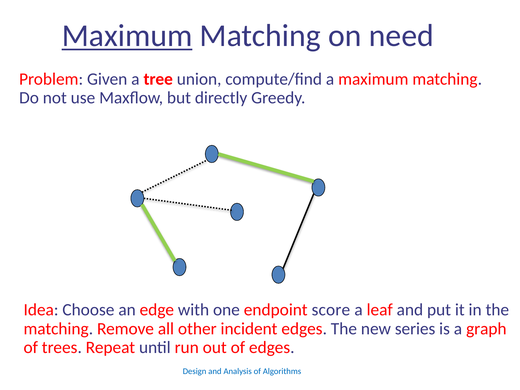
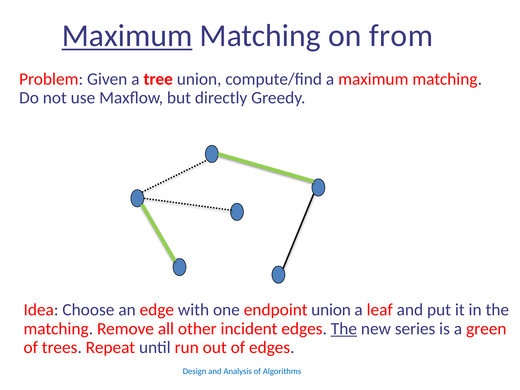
need: need -> from
endpoint score: score -> union
The at (344, 329) underline: none -> present
graph: graph -> green
